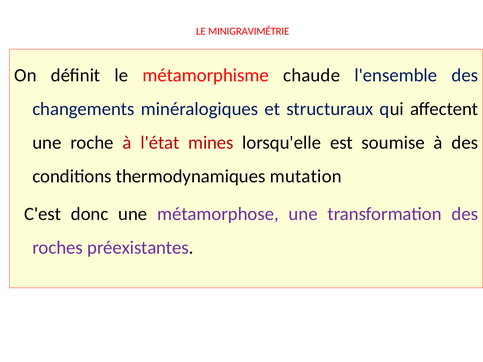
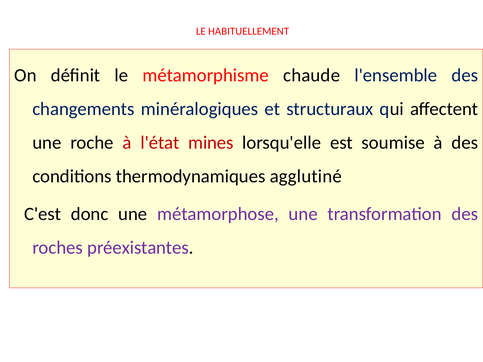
MINIGRAVIMÉTRIE: MINIGRAVIMÉTRIE -> HABITUELLEMENT
mutation: mutation -> agglutiné
